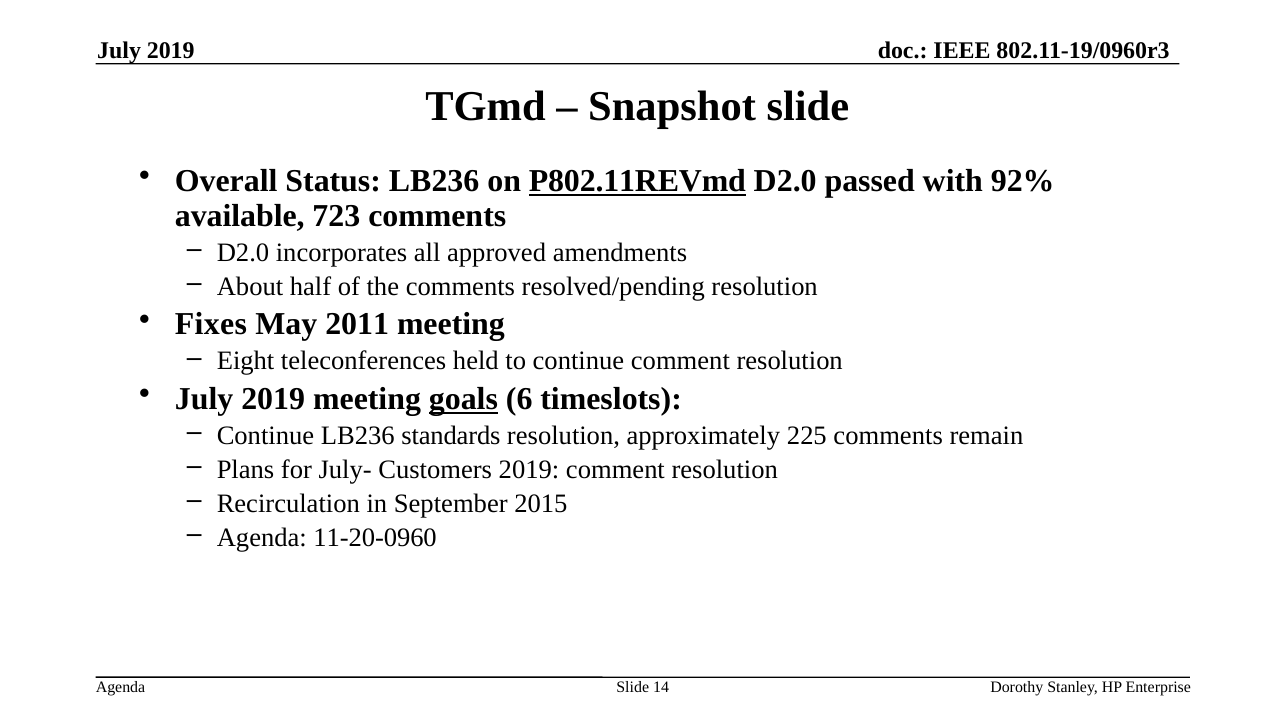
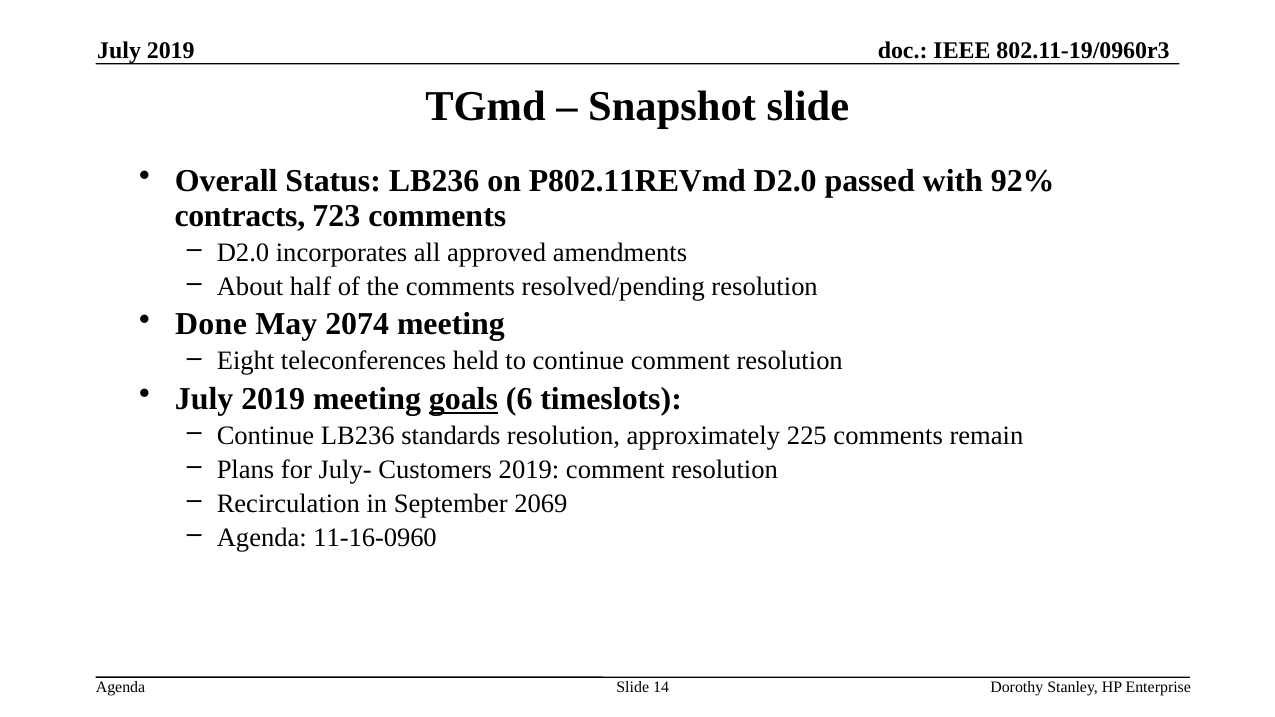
P802.11REVmd underline: present -> none
available: available -> contracts
Fixes: Fixes -> Done
2011: 2011 -> 2074
2015: 2015 -> 2069
11-20-0960: 11-20-0960 -> 11-16-0960
